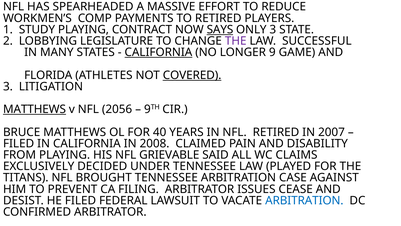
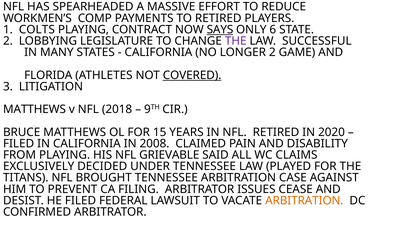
STUDY: STUDY -> COLTS
ONLY 3: 3 -> 6
CALIFORNIA at (158, 52) underline: present -> none
LONGER 9: 9 -> 2
MATTHEWS at (34, 109) underline: present -> none
2056: 2056 -> 2018
40: 40 -> 15
2007: 2007 -> 2020
ARBITRATION at (304, 200) colour: blue -> orange
